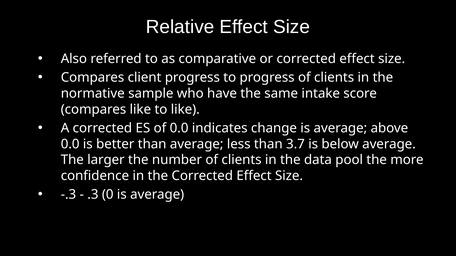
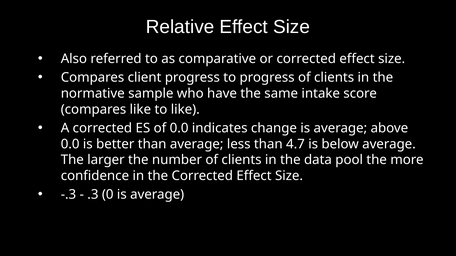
3.7: 3.7 -> 4.7
